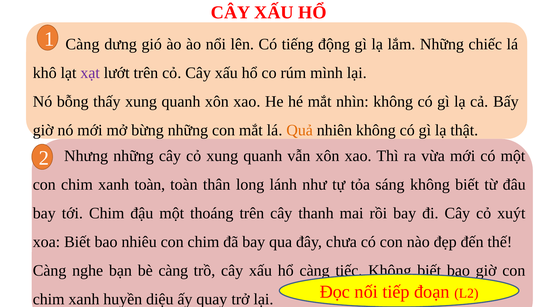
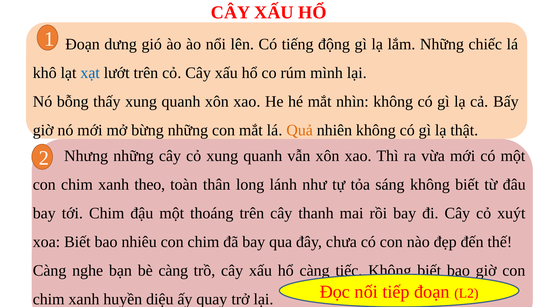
Càng at (82, 44): Càng -> Đoạn
xạt colour: purple -> blue
xanh toàn: toàn -> theo
